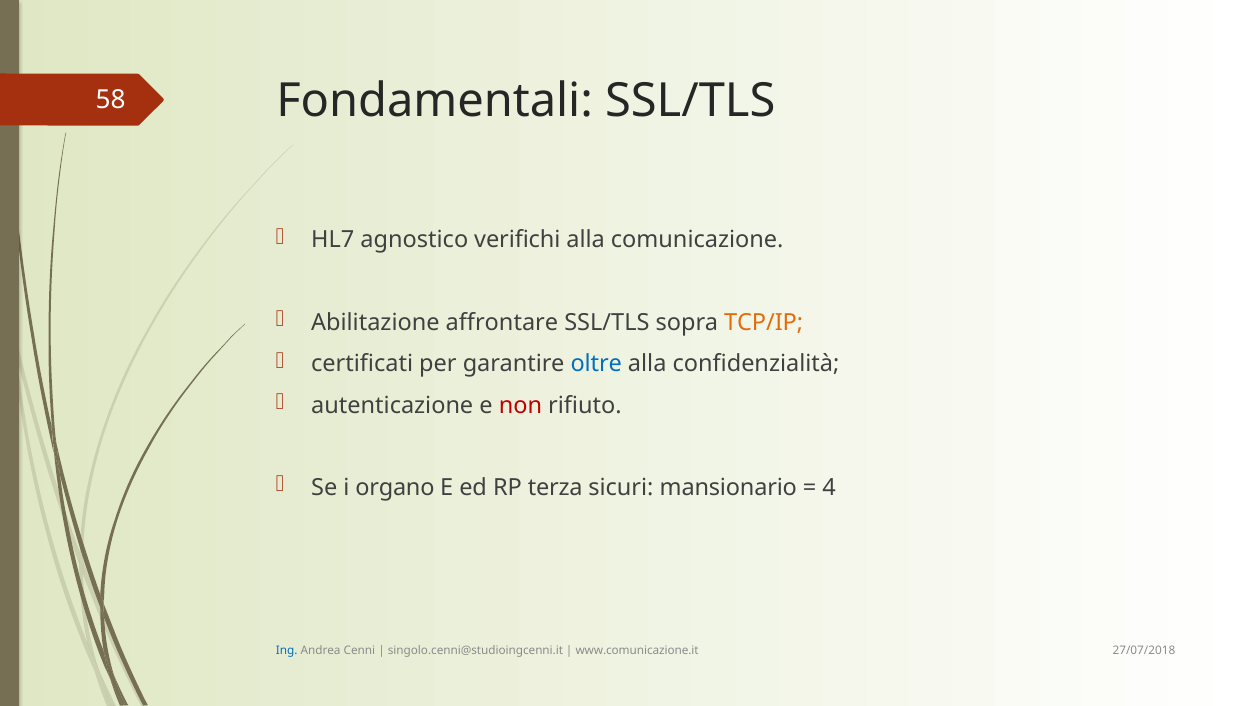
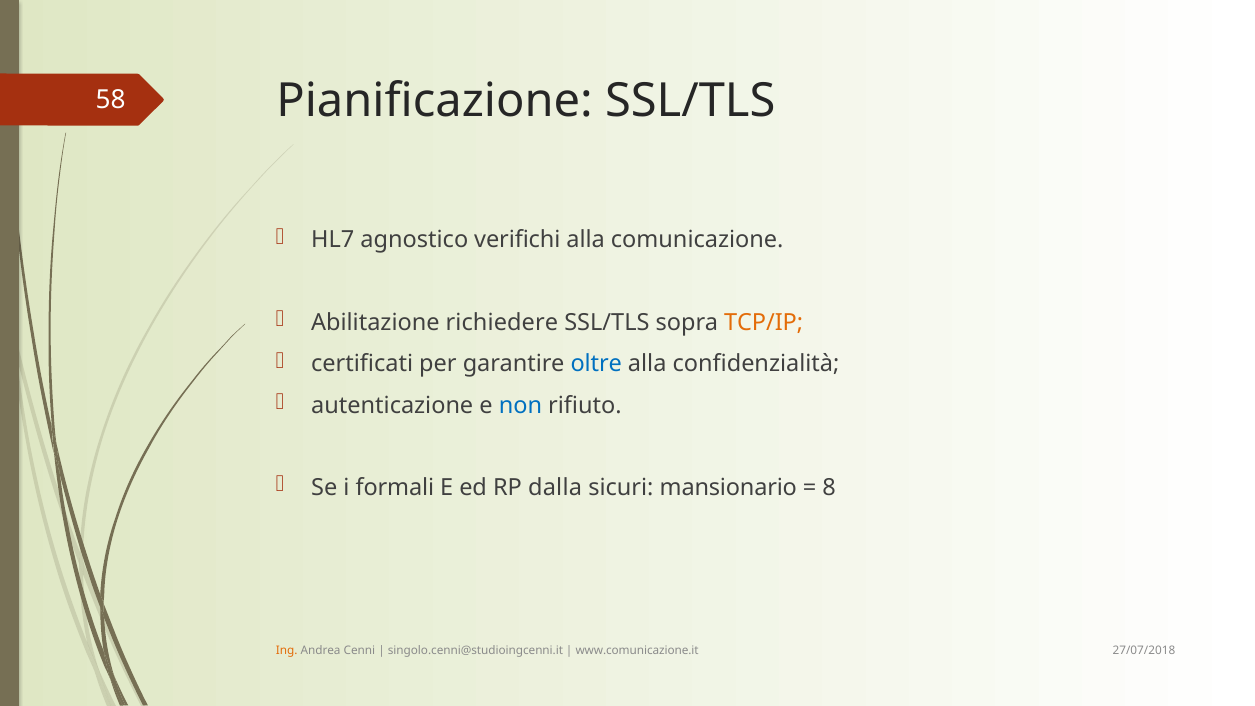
Fondamentali: Fondamentali -> Pianificazione
affrontare: affrontare -> richiedere
non colour: red -> blue
organo: organo -> formali
terza: terza -> dalla
4: 4 -> 8
Ing colour: blue -> orange
